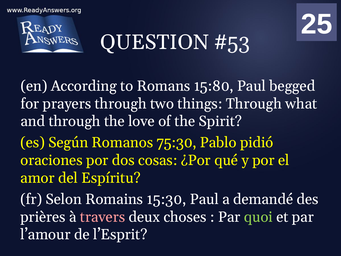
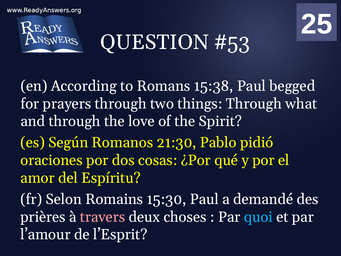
15:80: 15:80 -> 15:38
75:30: 75:30 -> 21:30
quoi colour: light green -> light blue
